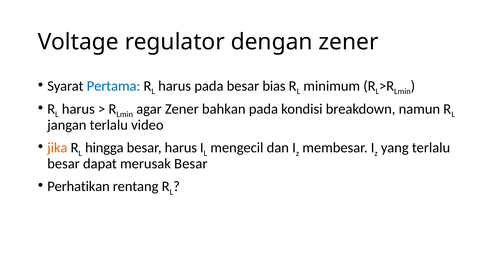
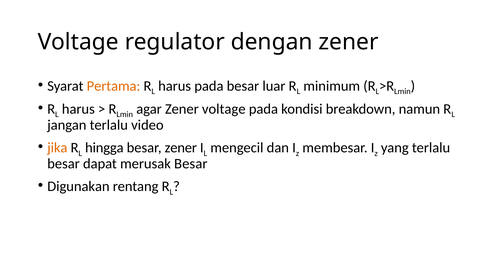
Pertama colour: blue -> orange
bias: bias -> luar
Zener bahkan: bahkan -> voltage
besar harus: harus -> zener
Perhatikan: Perhatikan -> Digunakan
